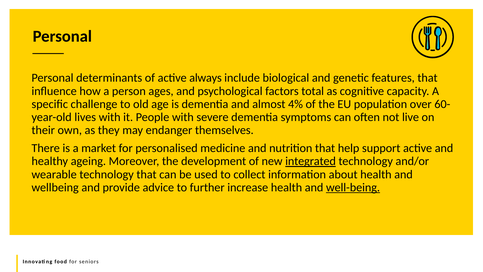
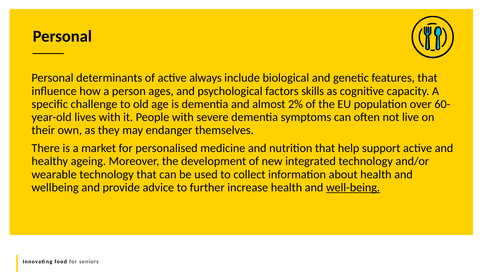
total: total -> skills
4%: 4% -> 2%
integrated underline: present -> none
